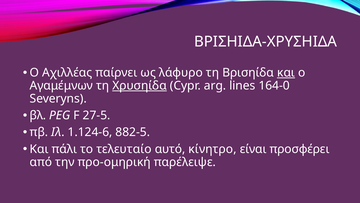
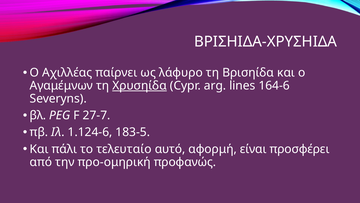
και at (286, 73) underline: present -> none
164-0: 164-0 -> 164-6
27-5: 27-5 -> 27-7
882-5: 882-5 -> 183-5
κίνητρο: κίνητρο -> αφορμή
παρέλειψε: παρέλειψε -> προφανώς
